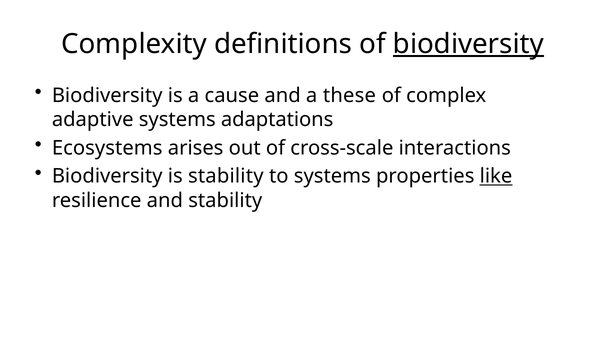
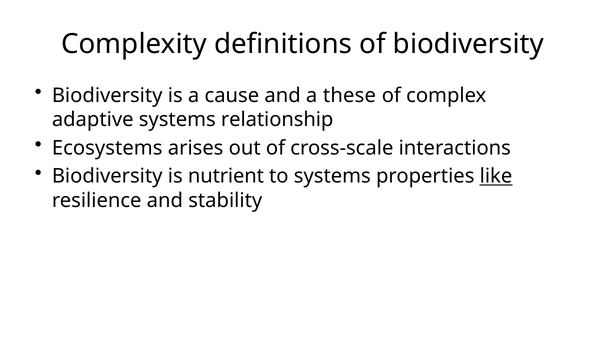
biodiversity at (469, 44) underline: present -> none
adaptations: adaptations -> relationship
is stability: stability -> nutrient
